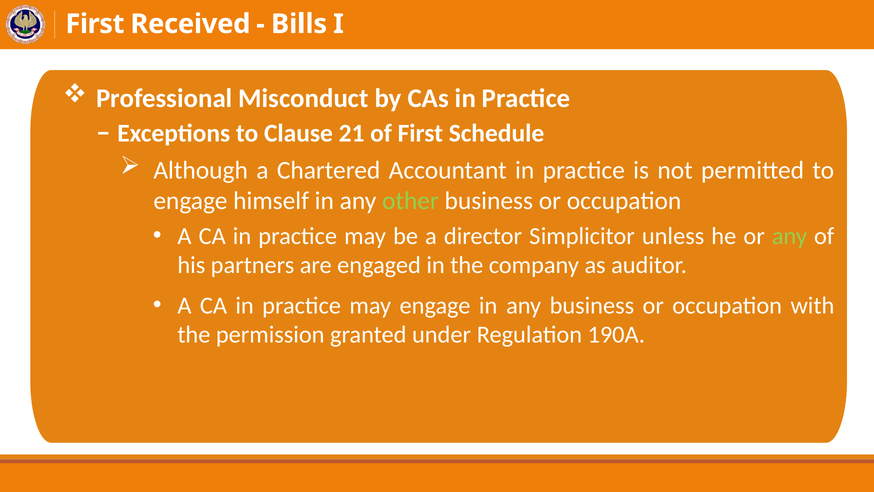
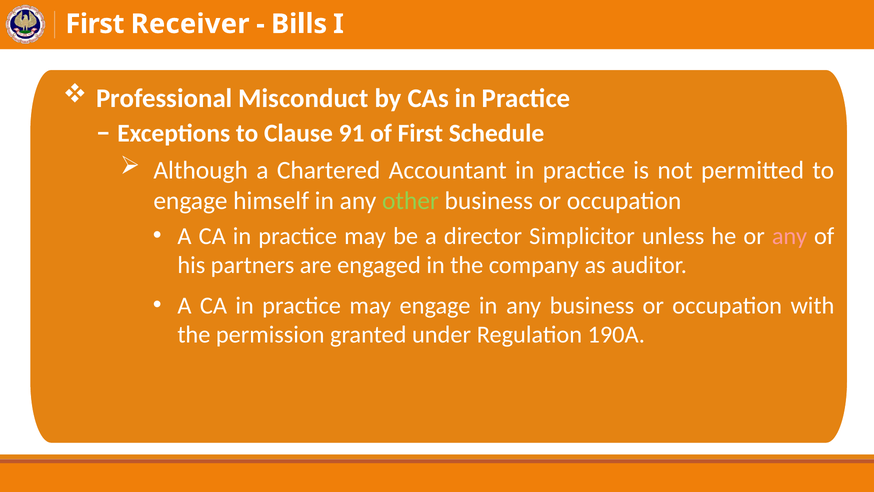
Received: Received -> Receiver
21: 21 -> 91
any at (789, 236) colour: light green -> pink
